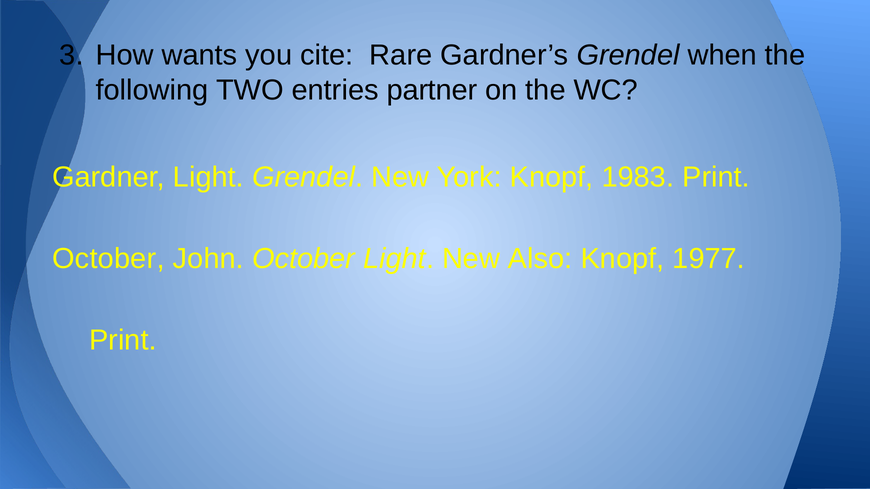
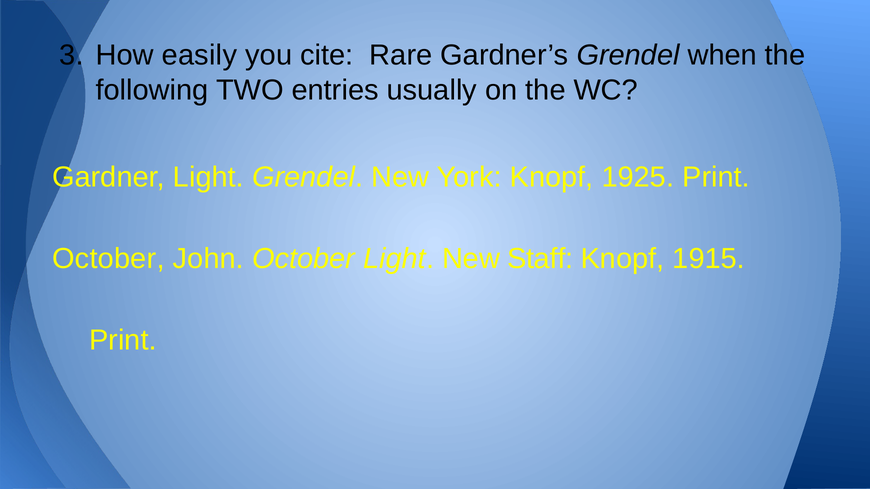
wants: wants -> easily
partner: partner -> usually
1983: 1983 -> 1925
Also: Also -> Staff
1977: 1977 -> 1915
